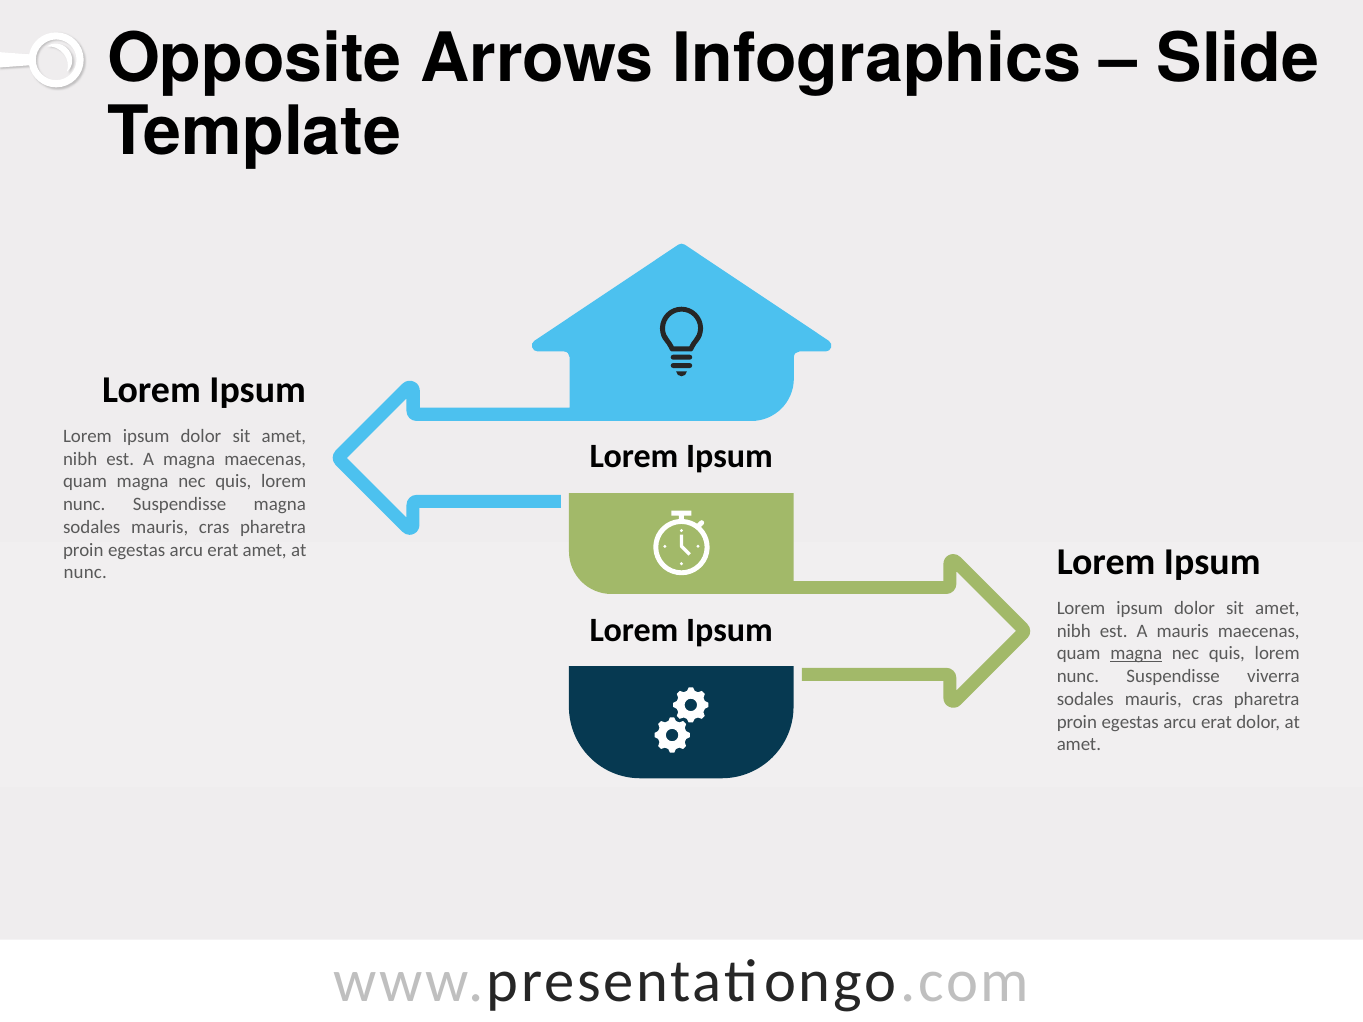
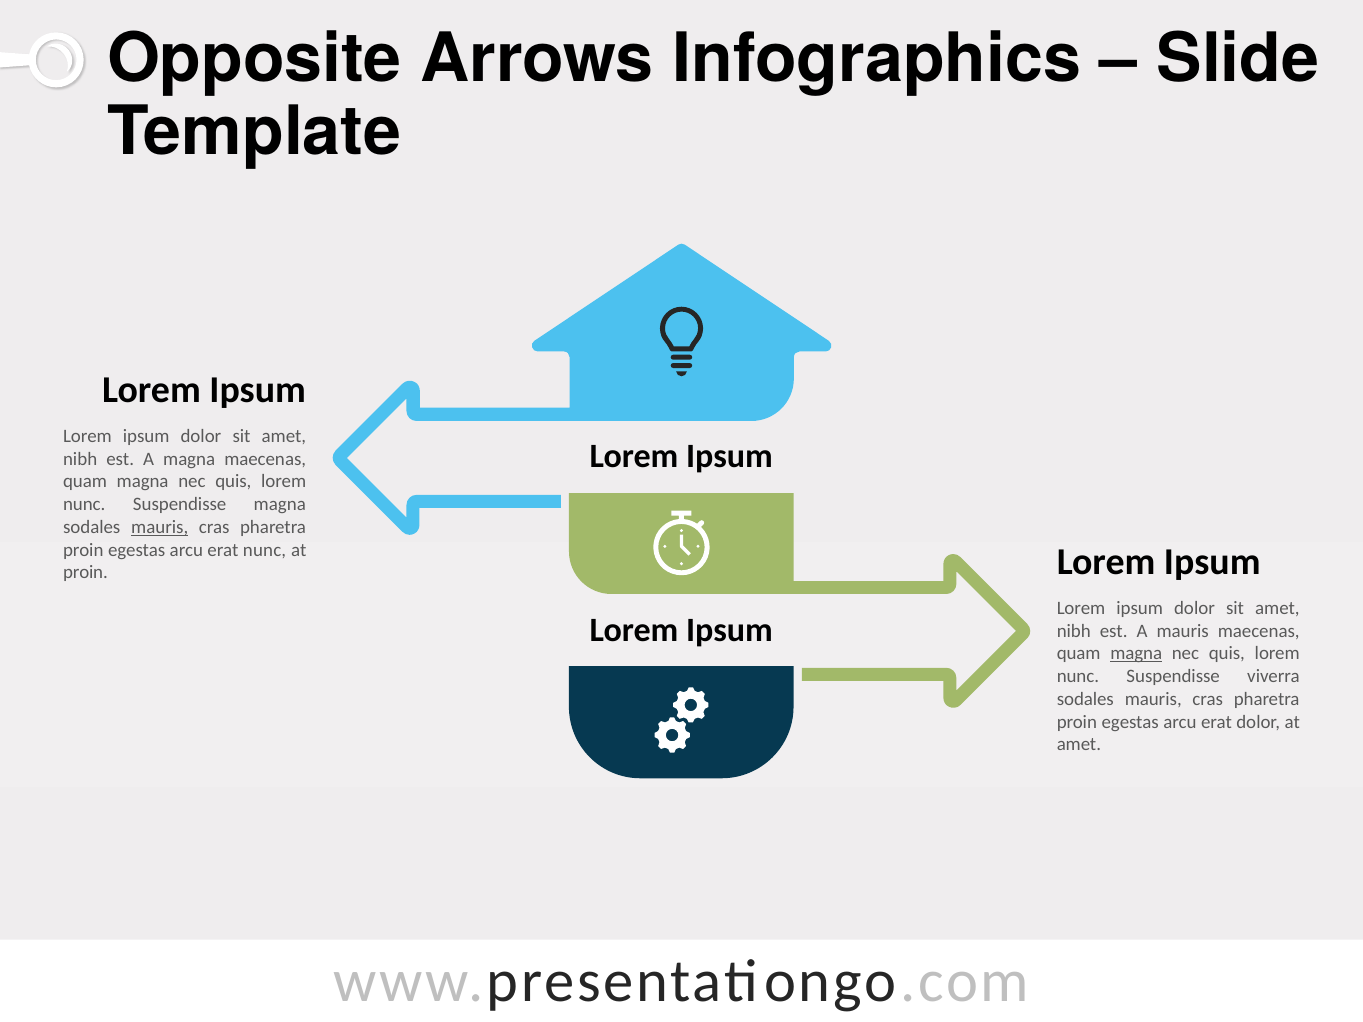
mauris at (160, 527) underline: none -> present
erat amet: amet -> nunc
nunc at (85, 573): nunc -> proin
